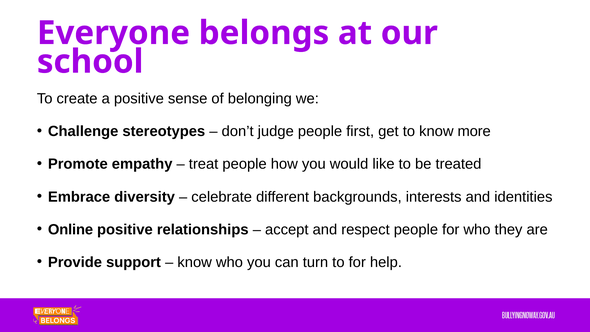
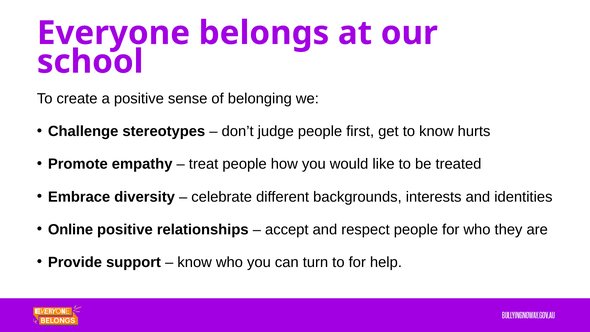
more: more -> hurts
